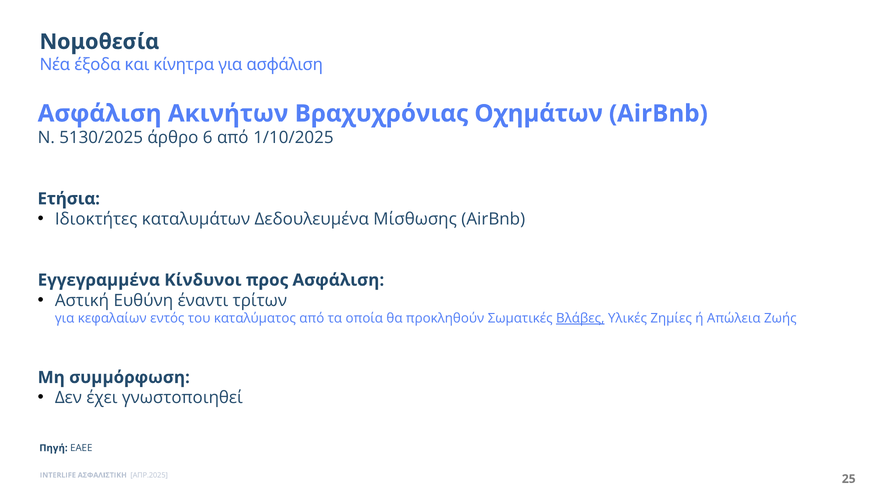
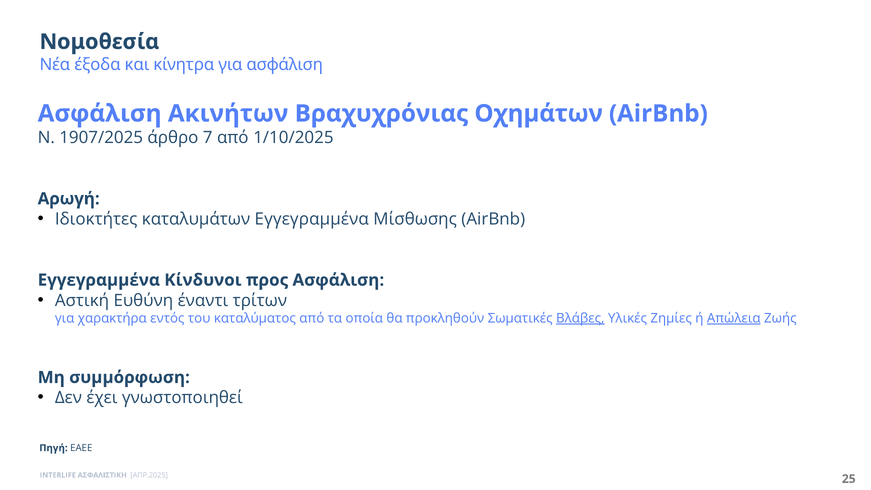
5130/2025: 5130/2025 -> 1907/2025
6: 6 -> 7
Ετήσια: Ετήσια -> Αρωγή
καταλυμάτων Δεδουλευμένα: Δεδουλευμένα -> Εγγεγραμμένα
κεφαλαίων: κεφαλαίων -> χαρακτήρα
Απώλεια underline: none -> present
